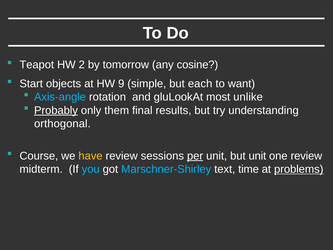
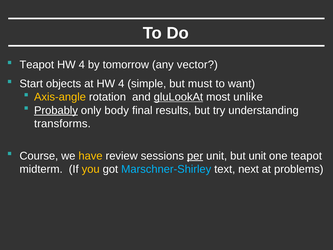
2 at (82, 65): 2 -> 4
cosine: cosine -> vector
at HW 9: 9 -> 4
each: each -> must
Axis-angle colour: light blue -> yellow
gluLookAt underline: none -> present
them: them -> body
orthogonal: orthogonal -> transforms
one review: review -> teapot
you colour: light blue -> yellow
time: time -> next
problems underline: present -> none
